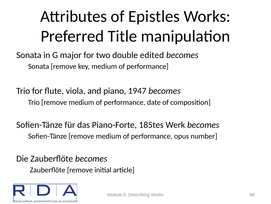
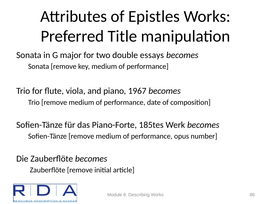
edited: edited -> essays
1947: 1947 -> 1967
